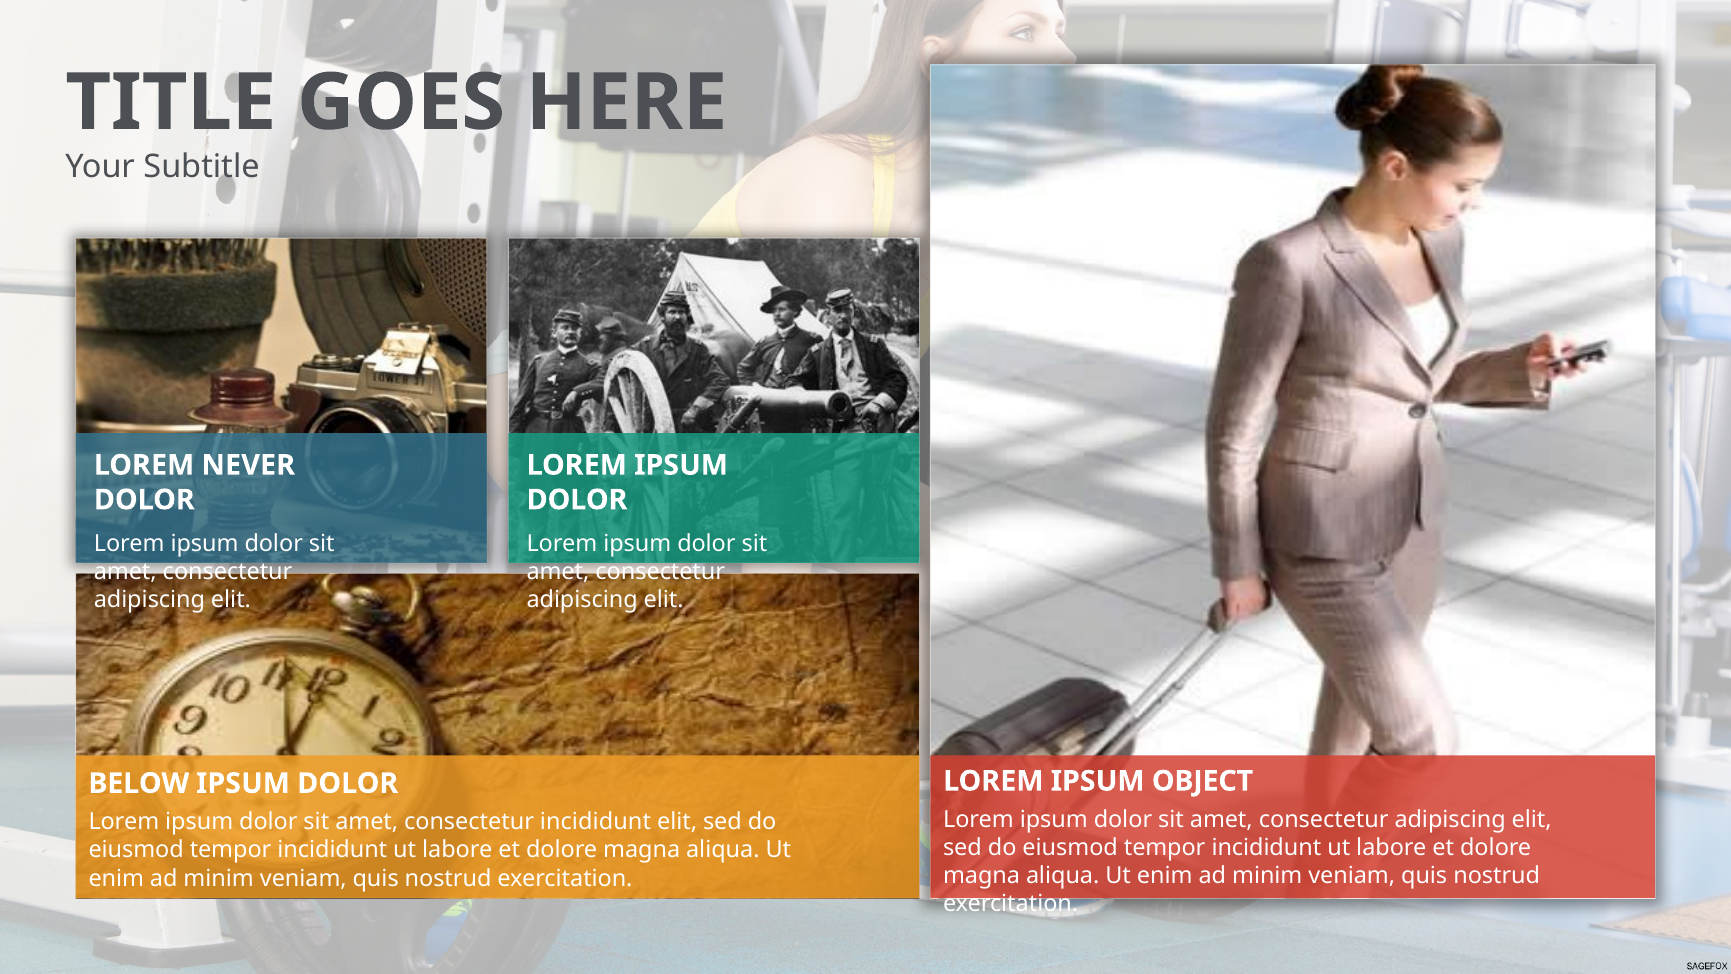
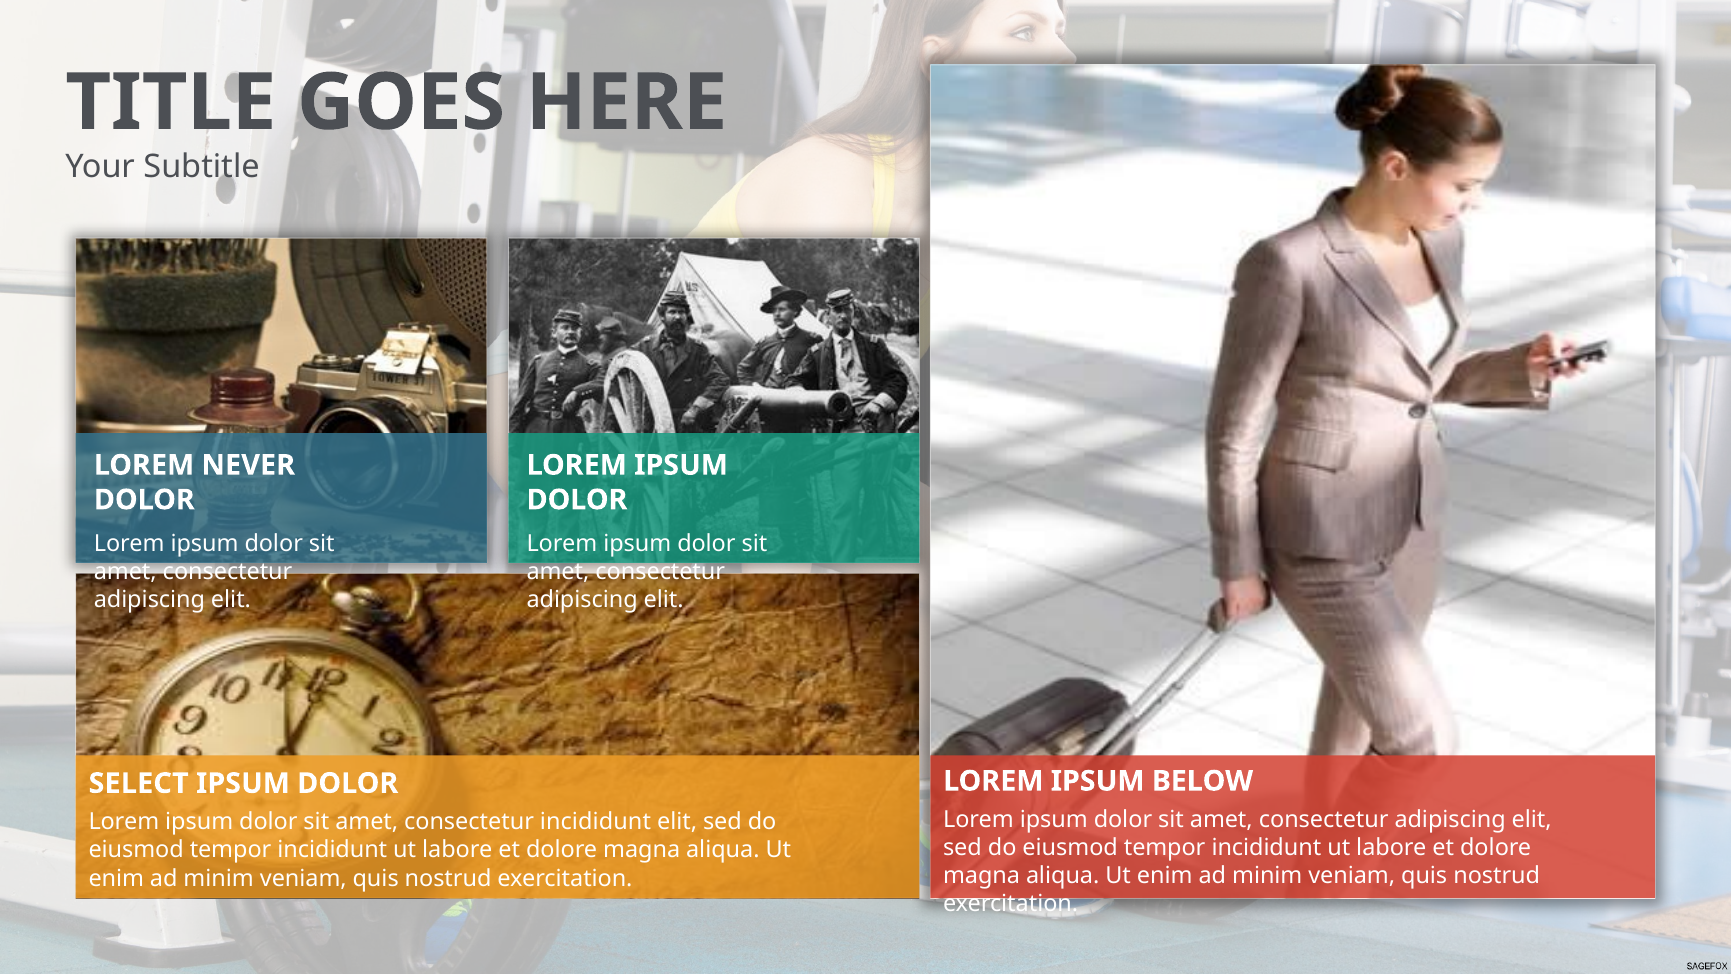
OBJECT: OBJECT -> BELOW
BELOW: BELOW -> SELECT
